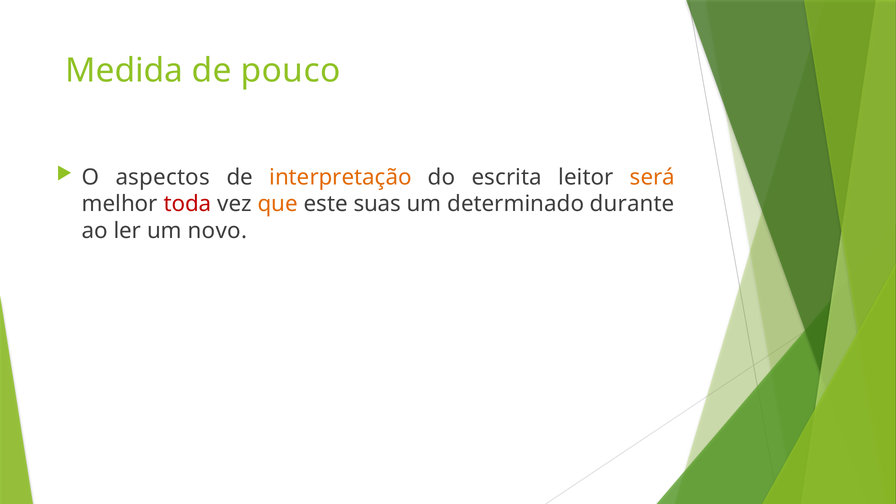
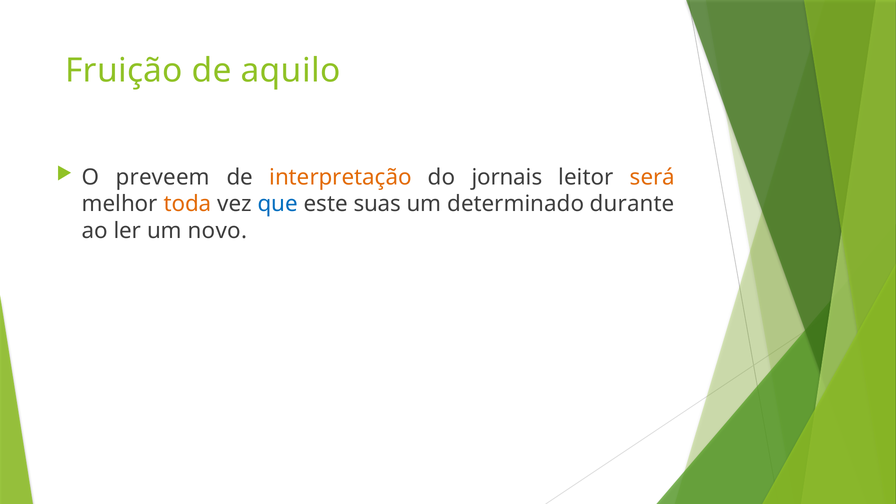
Medida: Medida -> Fruição
pouco: pouco -> aquilo
aspectos: aspectos -> preveem
escrita: escrita -> jornais
toda colour: red -> orange
que colour: orange -> blue
